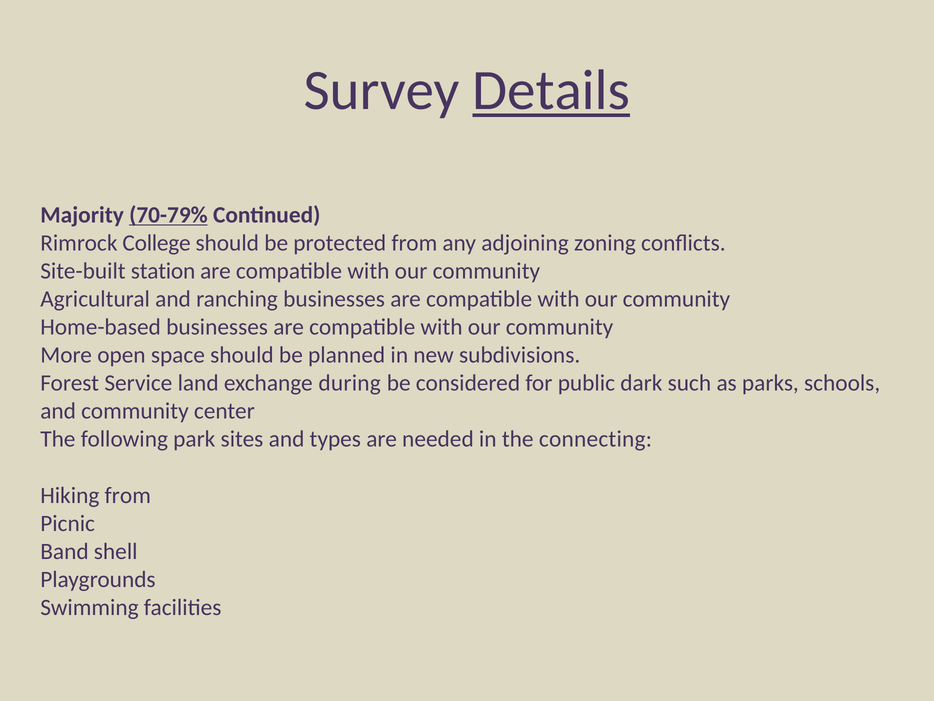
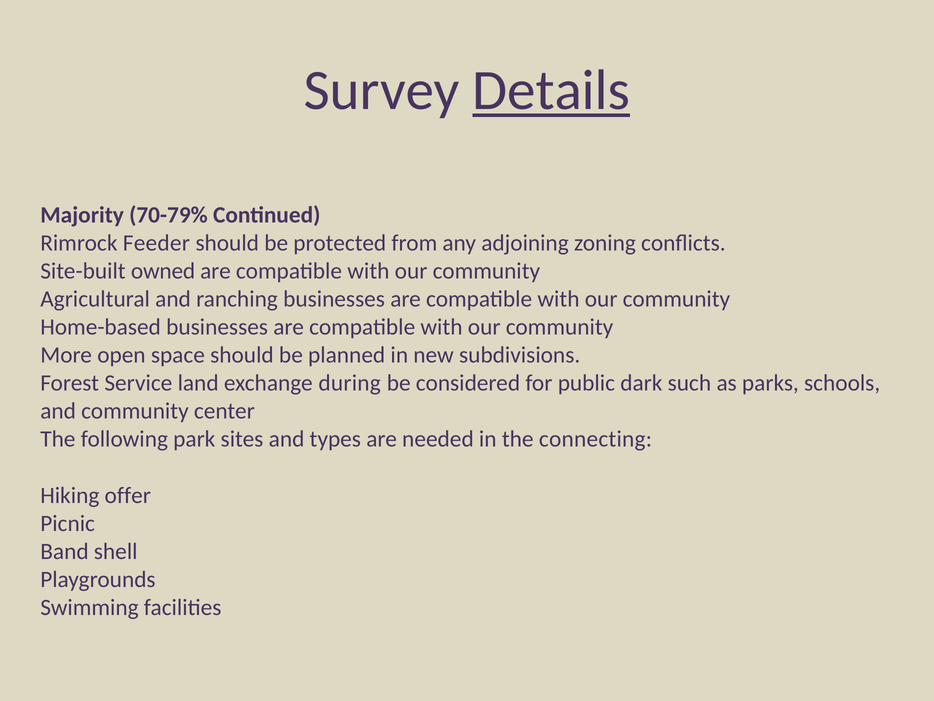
70-79% underline: present -> none
College: College -> Feeder
station: station -> owned
Hiking from: from -> offer
